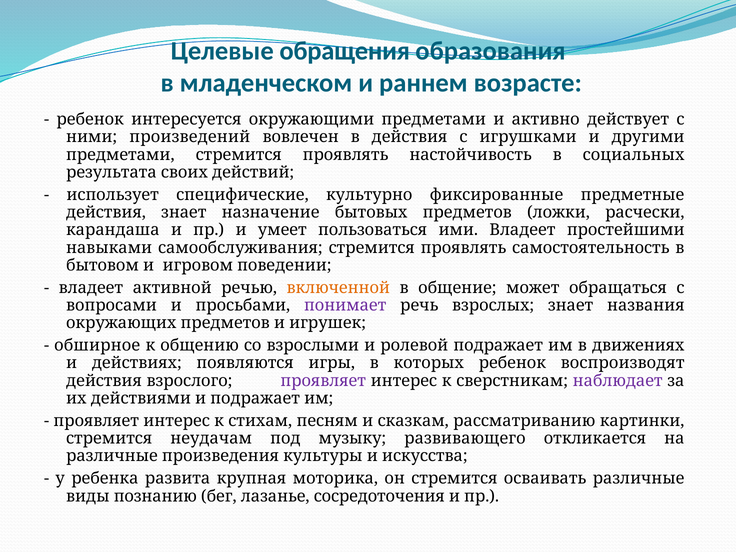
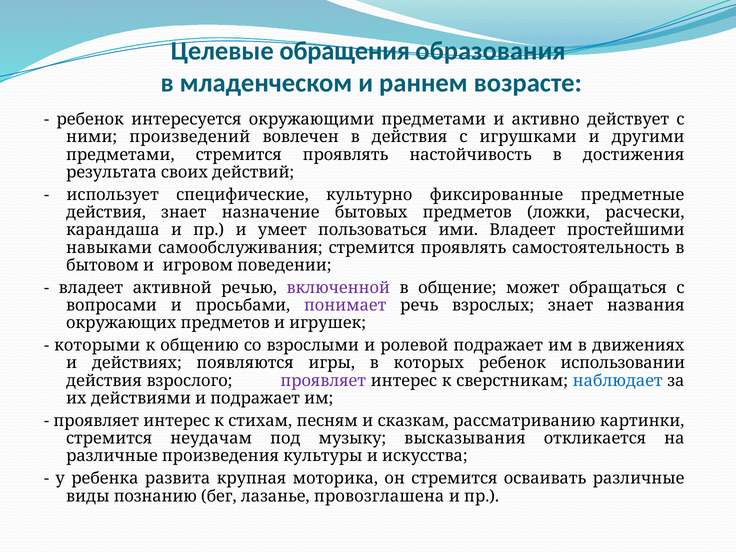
социальных: социальных -> достижения
включенной colour: orange -> purple
обширное: обширное -> которыми
воспроизводят: воспроизводят -> использовании
наблюдает colour: purple -> blue
развивающего: развивающего -> высказывания
сосредоточения: сосредоточения -> провозглашена
